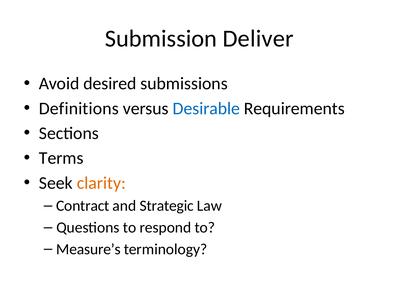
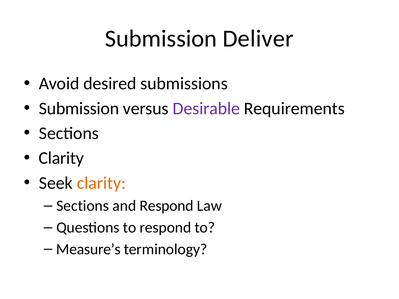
Definitions at (79, 109): Definitions -> Submission
Desirable colour: blue -> purple
Terms at (61, 158): Terms -> Clarity
Contract at (83, 206): Contract -> Sections
and Strategic: Strategic -> Respond
